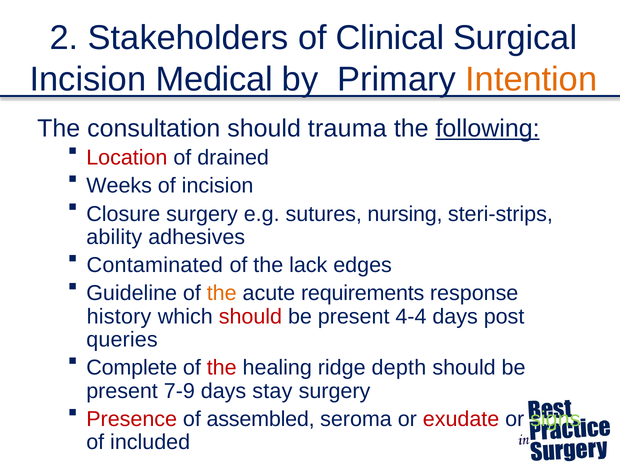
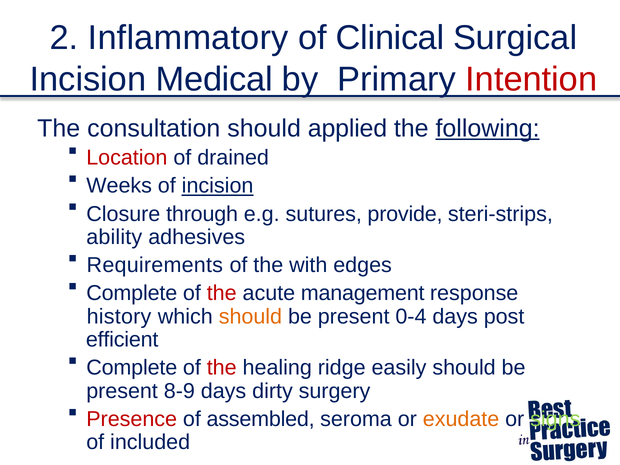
Stakeholders: Stakeholders -> Inflammatory
Intention colour: orange -> red
trauma: trauma -> applied
incision at (218, 186) underline: none -> present
Closure surgery: surgery -> through
nursing: nursing -> provide
Contaminated: Contaminated -> Requirements
lack: lack -> with
Guideline at (132, 293): Guideline -> Complete
the at (222, 293) colour: orange -> red
requirements: requirements -> management
should at (250, 316) colour: red -> orange
4-4: 4-4 -> 0-4
queries: queries -> efficient
depth: depth -> easily
7-9: 7-9 -> 8-9
stay: stay -> dirty
exudate colour: red -> orange
